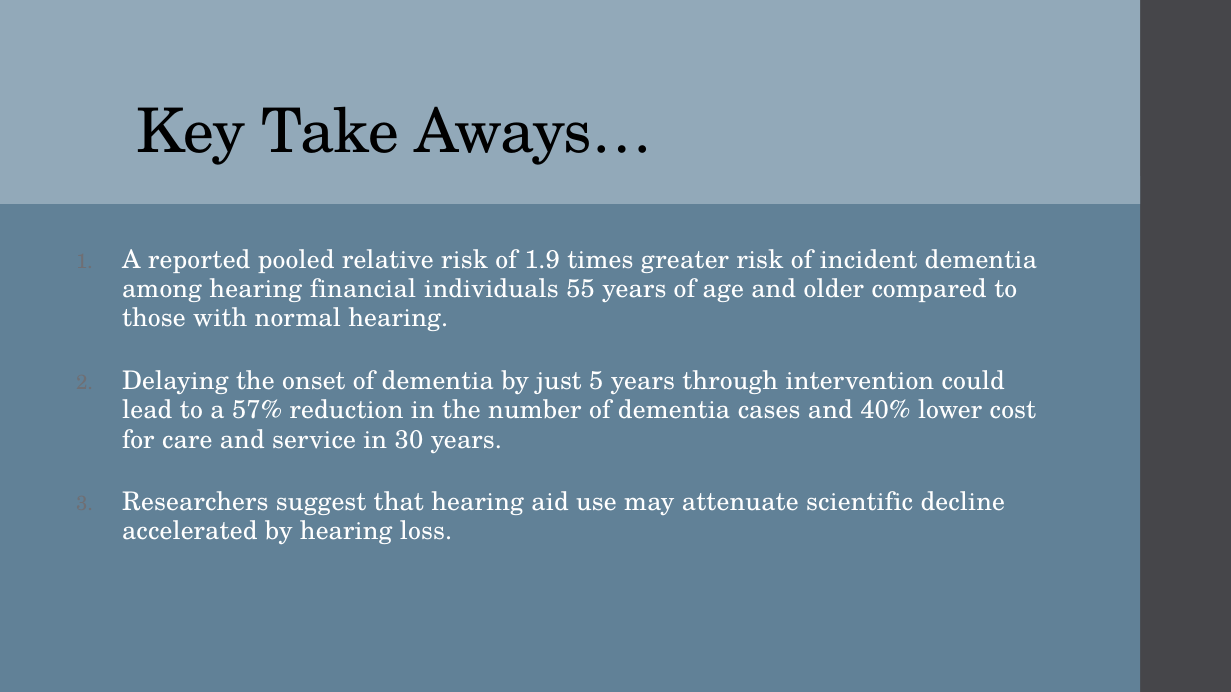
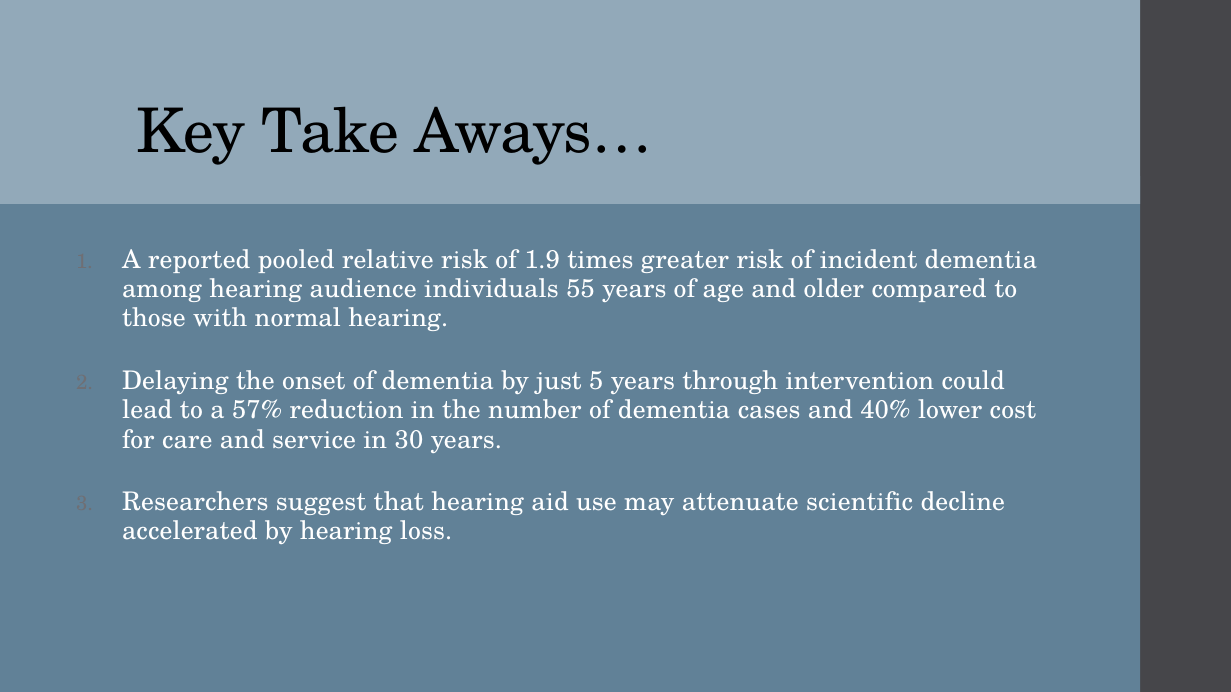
financial: financial -> audience
